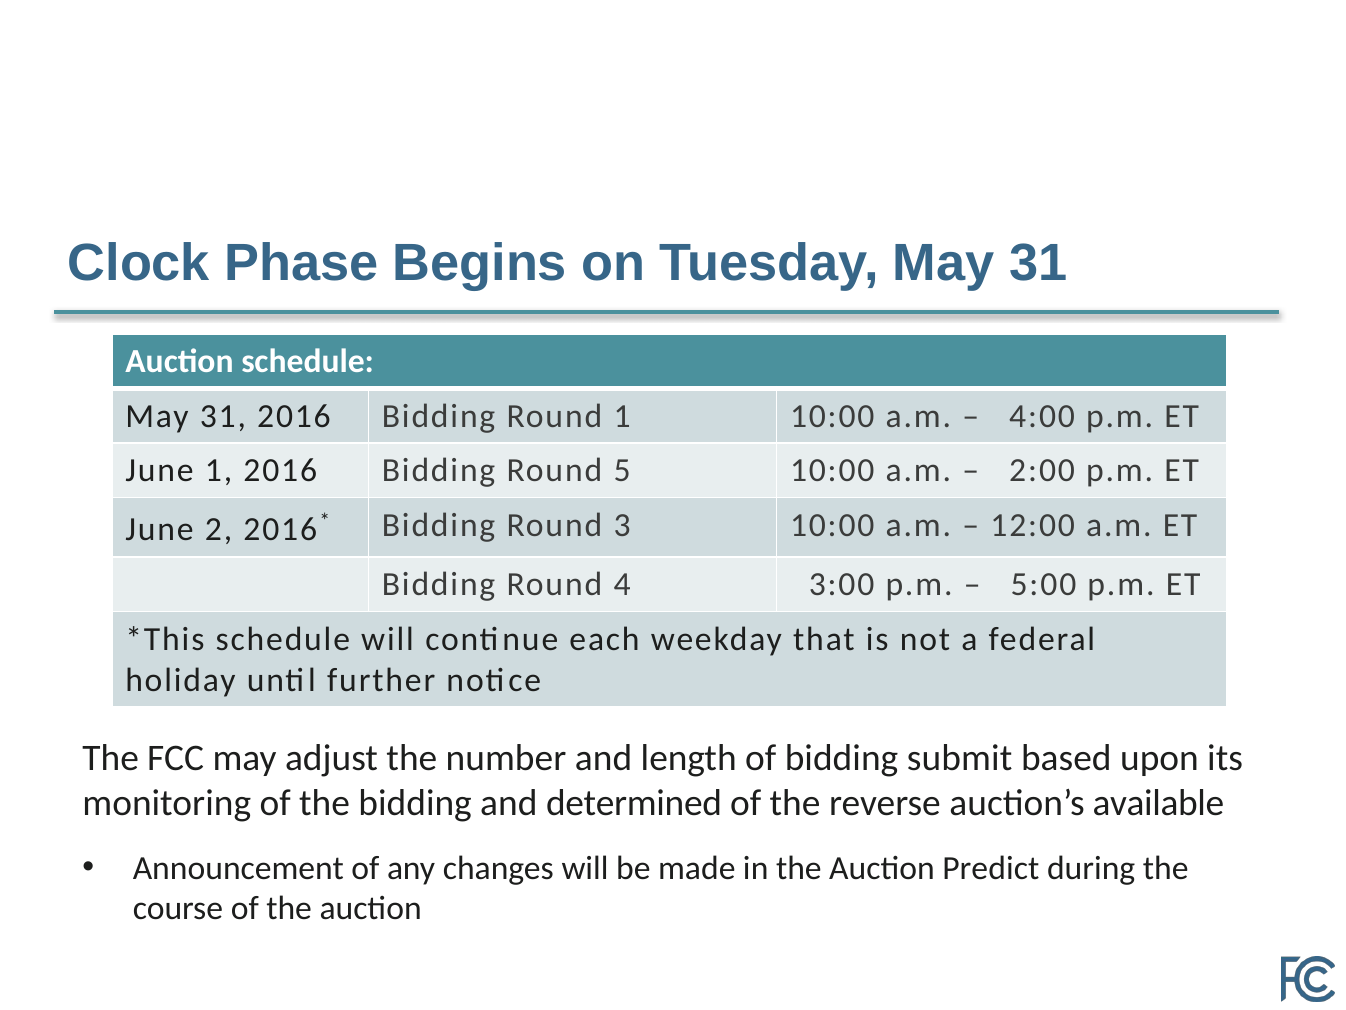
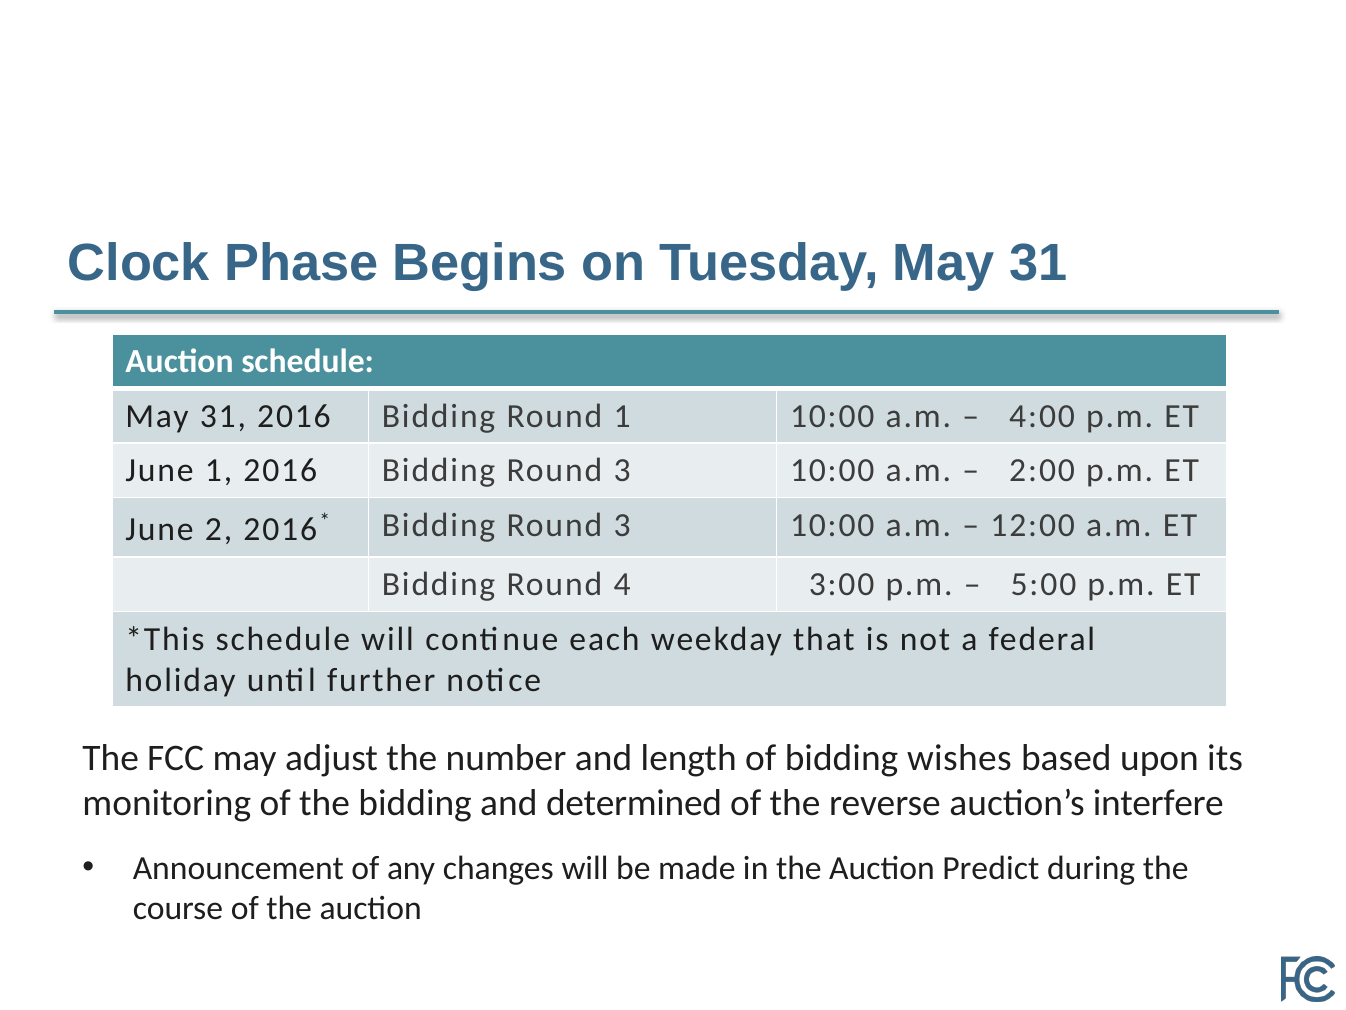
2016 Bidding Round 5: 5 -> 3
submit: submit -> wishes
available: available -> interfere
